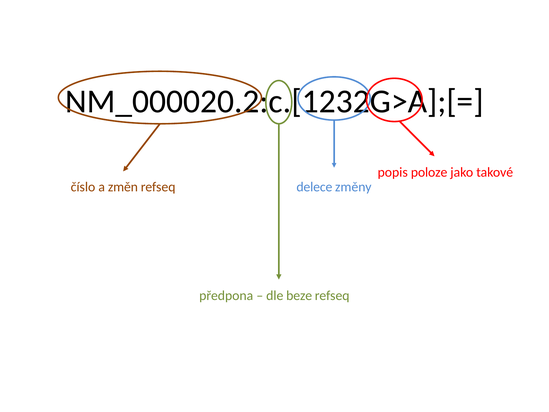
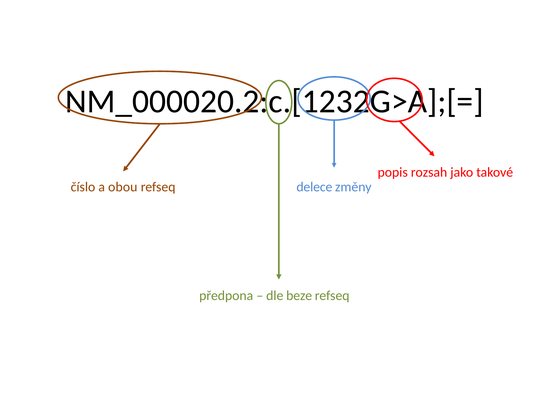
poloze: poloze -> rozsah
změn: změn -> obou
